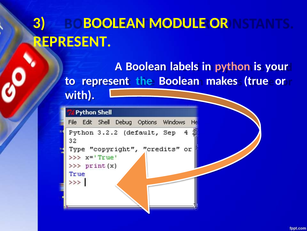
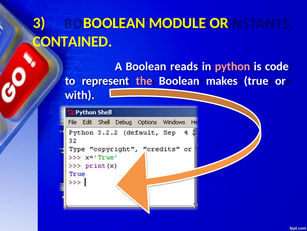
REPRESENT at (72, 41): REPRESENT -> CONTAINED
labels: labels -> reads
your: your -> code
the colour: light blue -> pink
